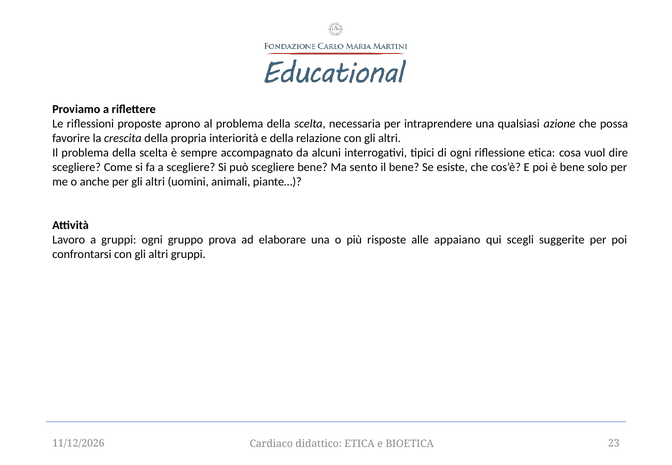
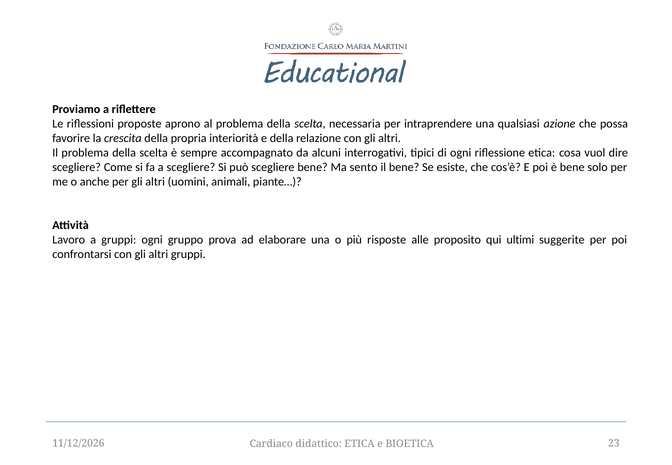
appaiano: appaiano -> proposito
scegli: scegli -> ultimi
